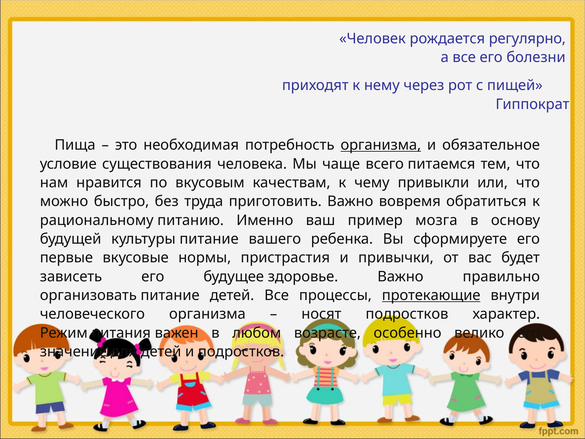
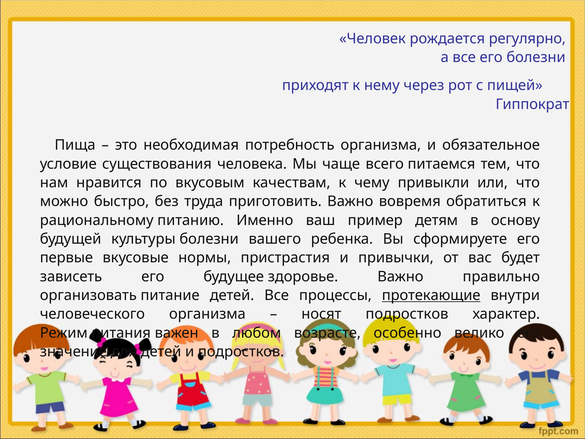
организма at (381, 145) underline: present -> none
мозга: мозга -> детям
культуры питание: питание -> болезни
